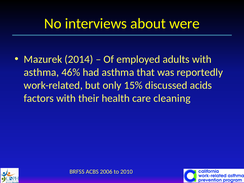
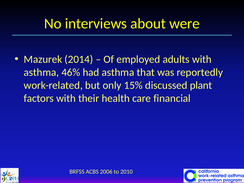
acids: acids -> plant
cleaning: cleaning -> financial
